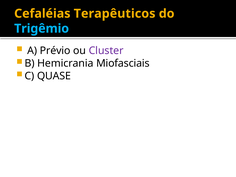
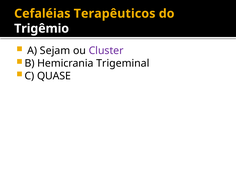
Trigêmio colour: light blue -> white
Prévio: Prévio -> Sejam
Miofasciais: Miofasciais -> Trigeminal
